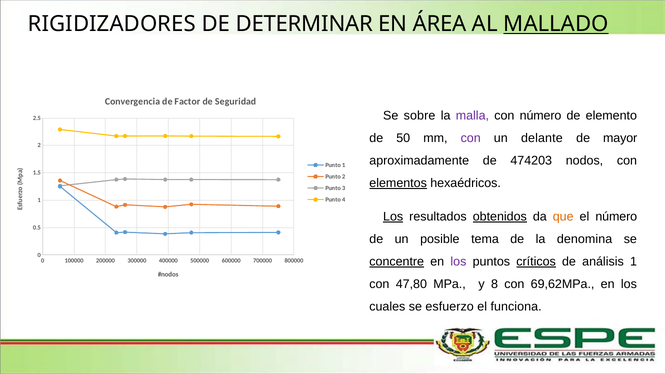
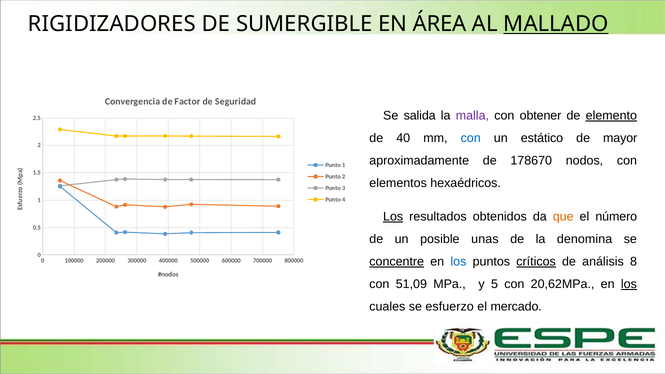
DETERMINAR: DETERMINAR -> SUMERGIBLE
sobre: sobre -> salida
con número: número -> obtener
elemento underline: none -> present
50: 50 -> 40
con at (471, 138) colour: purple -> blue
delante: delante -> estático
474203: 474203 -> 178670
elementos underline: present -> none
obtenidos underline: present -> none
tema: tema -> unas
los at (458, 262) colour: purple -> blue
análisis 1: 1 -> 8
47,80: 47,80 -> 51,09
8: 8 -> 5
69,62MPa: 69,62MPa -> 20,62MPa
los at (629, 284) underline: none -> present
funciona: funciona -> mercado
